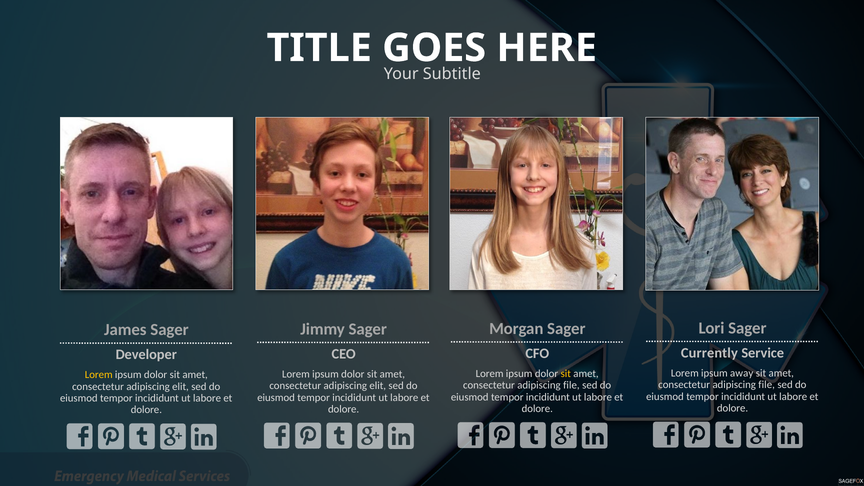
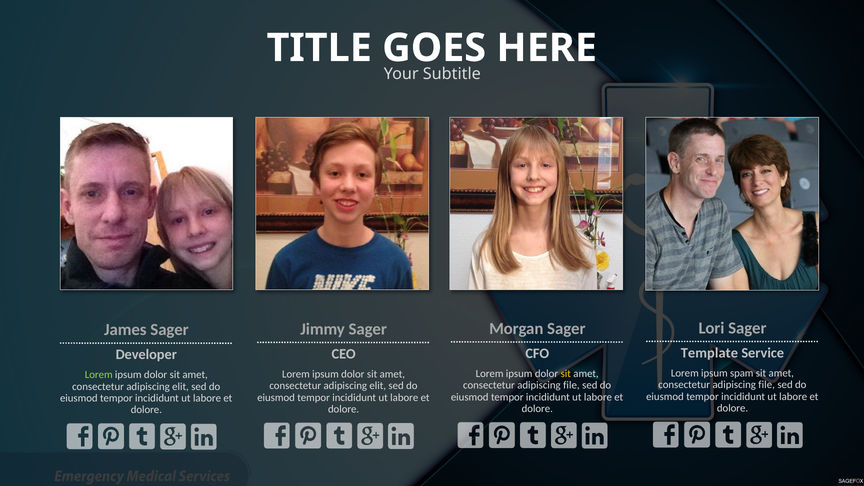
Currently: Currently -> Template
away: away -> spam
Lorem at (99, 375) colour: yellow -> light green
